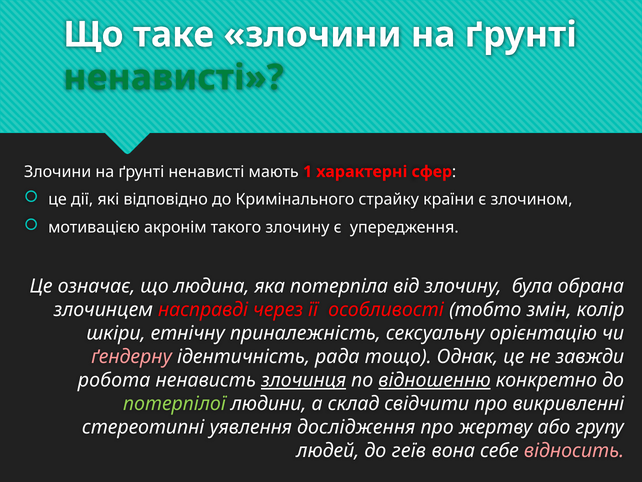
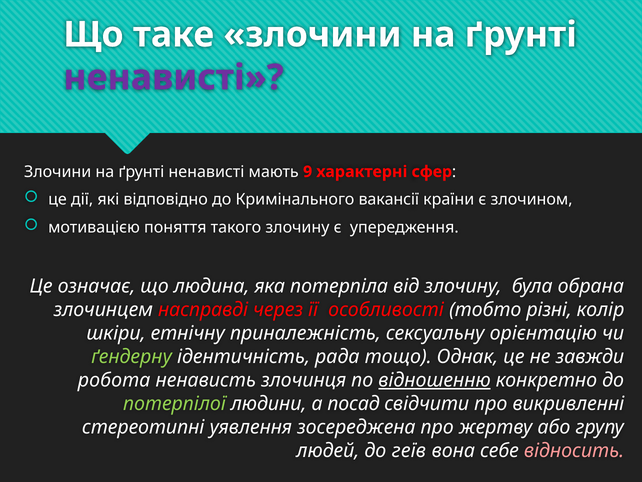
ненависті at (173, 77) colour: green -> purple
1: 1 -> 9
страйку: страйку -> вакансії
акронім: акронім -> поняття
змін: змін -> різні
ґендерну colour: pink -> light green
злочинця underline: present -> none
склад: склад -> посад
дослідження: дослідження -> зосереджена
